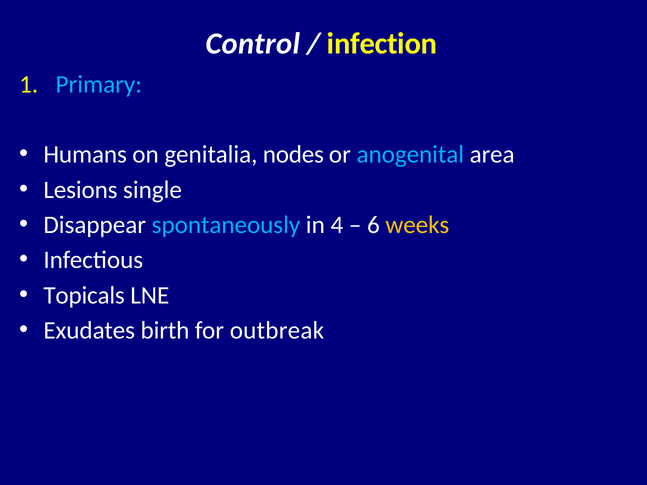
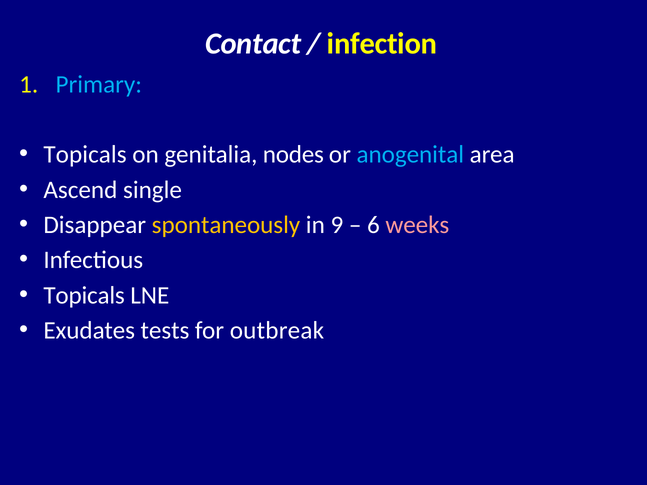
Control: Control -> Contact
Humans at (85, 155): Humans -> Topicals
Lesions: Lesions -> Ascend
spontaneously colour: light blue -> yellow
4: 4 -> 9
weeks colour: yellow -> pink
birth: birth -> tests
